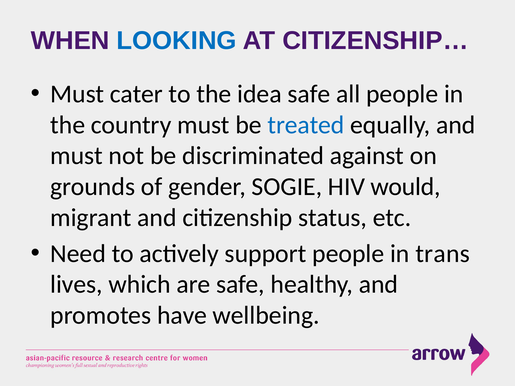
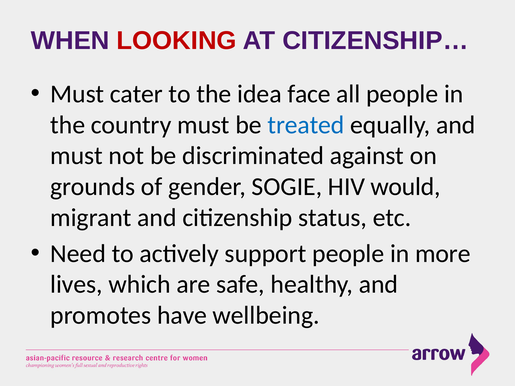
LOOKING colour: blue -> red
idea safe: safe -> face
trans: trans -> more
